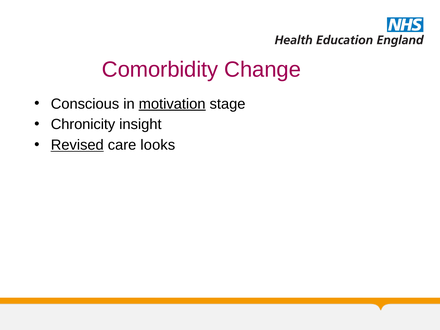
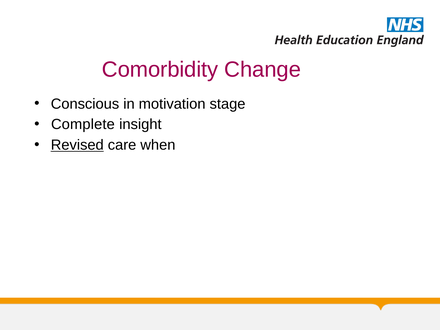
motivation underline: present -> none
Chronicity: Chronicity -> Complete
looks: looks -> when
